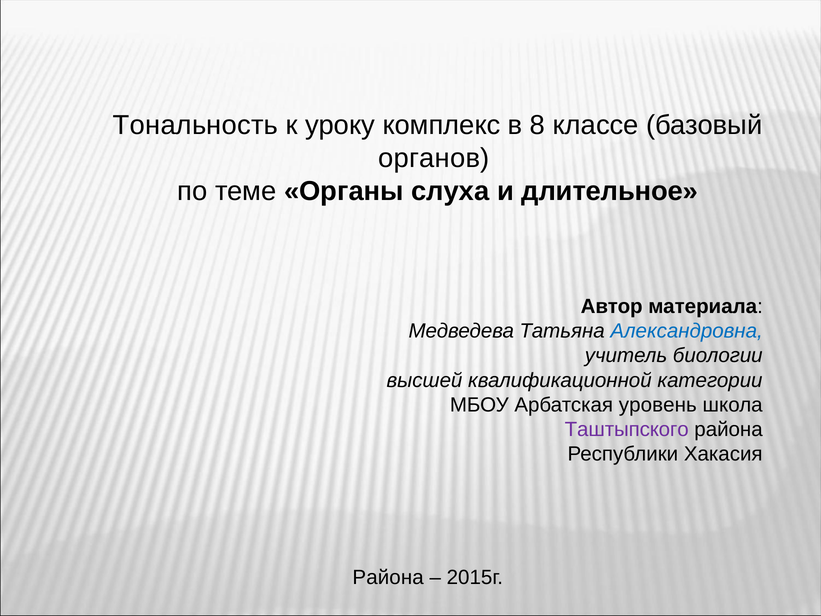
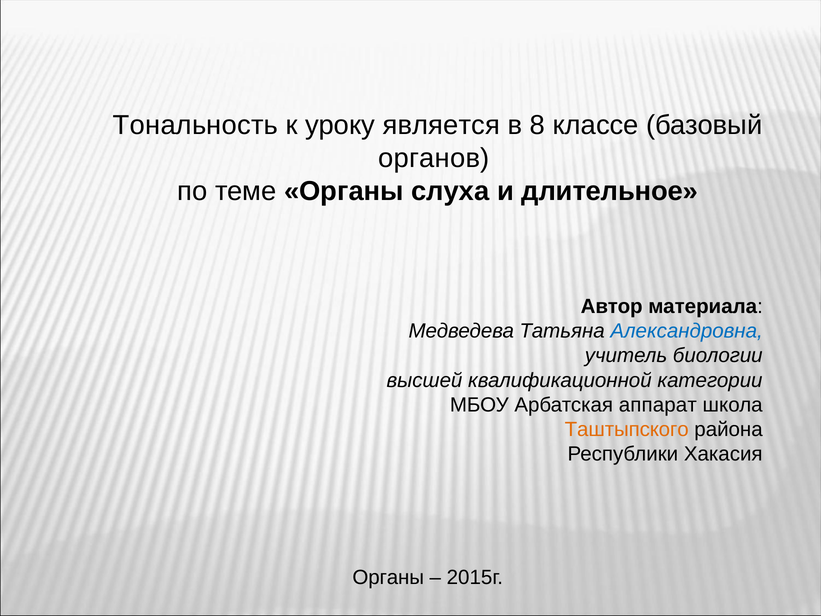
комплекс: комплекс -> является
уровень: уровень -> аппарат
Таштыпского colour: purple -> orange
Района at (388, 577): Района -> Органы
